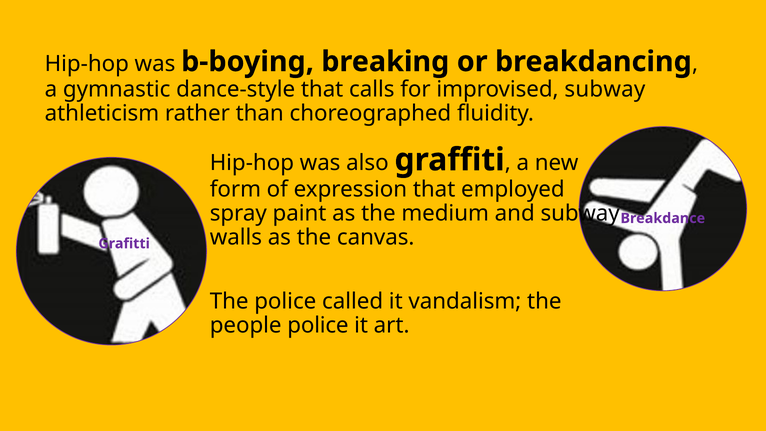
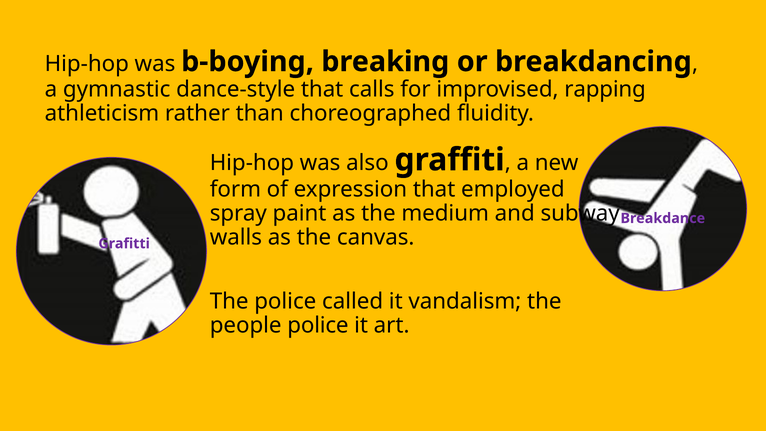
improvised subway: subway -> rapping
